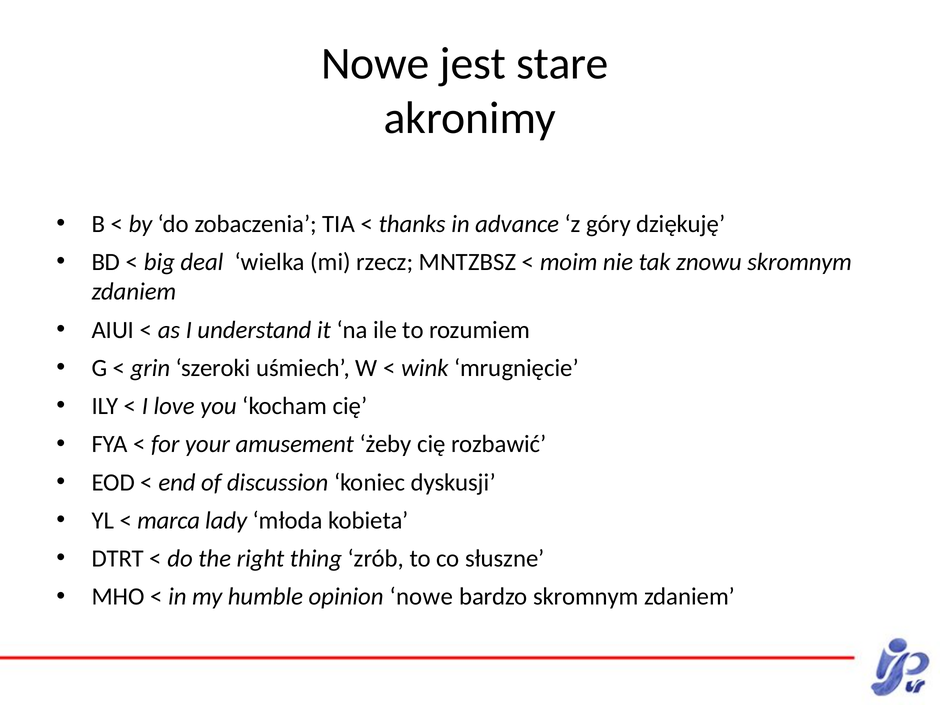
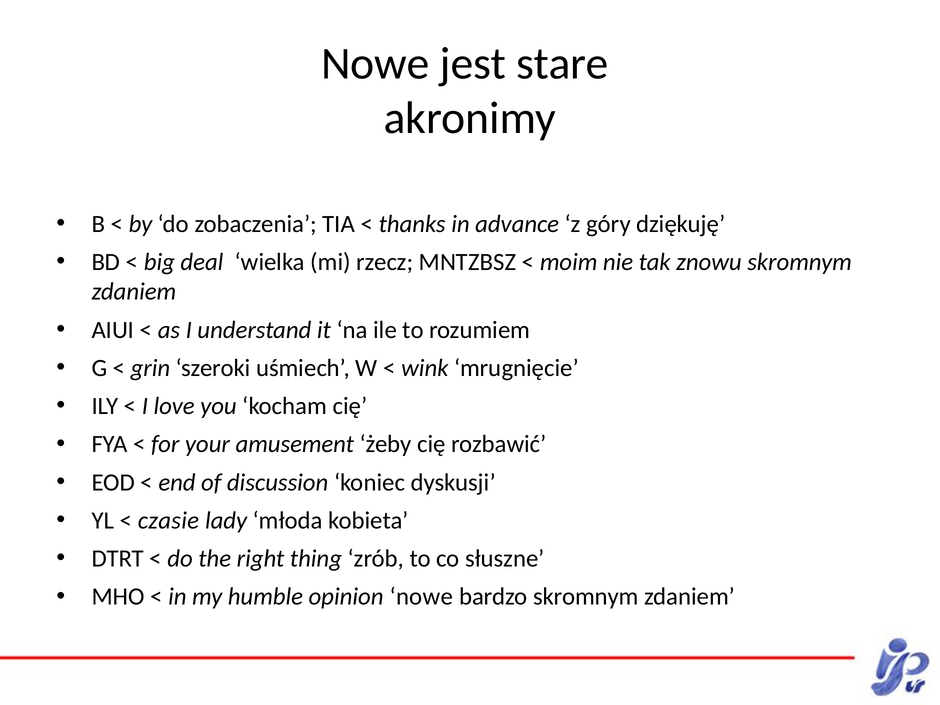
marca: marca -> czasie
